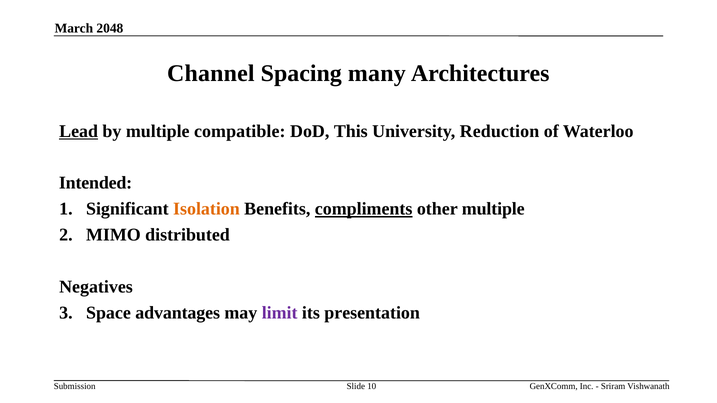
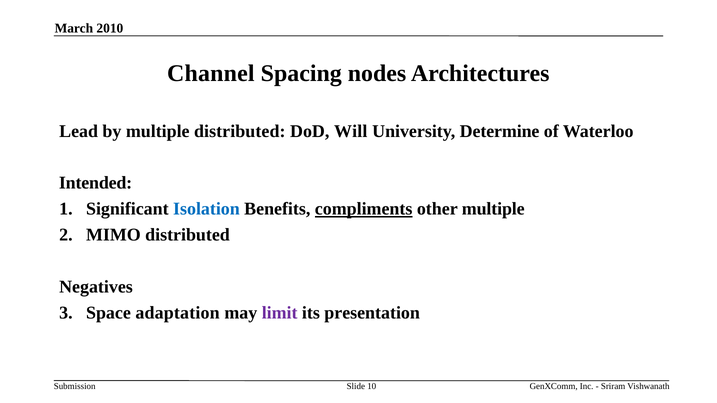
2048: 2048 -> 2010
many: many -> nodes
Lead underline: present -> none
multiple compatible: compatible -> distributed
This: This -> Will
Reduction: Reduction -> Determine
Isolation colour: orange -> blue
advantages: advantages -> adaptation
